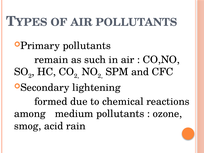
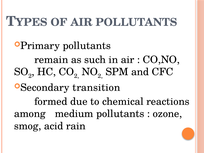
lightening: lightening -> transition
